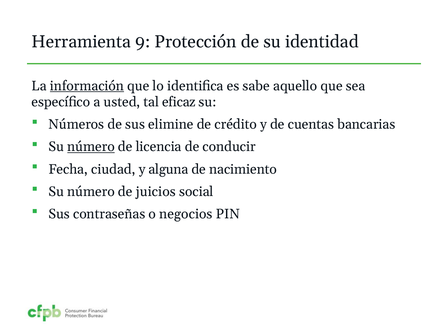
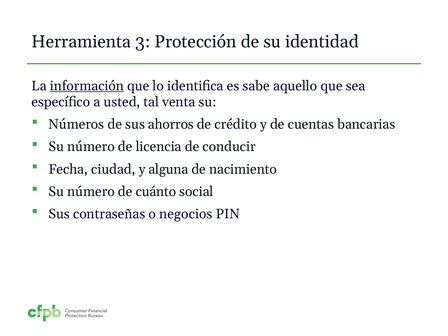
9: 9 -> 3
eficaz: eficaz -> venta
elimine: elimine -> ahorros
número at (91, 147) underline: present -> none
juicios: juicios -> cuánto
